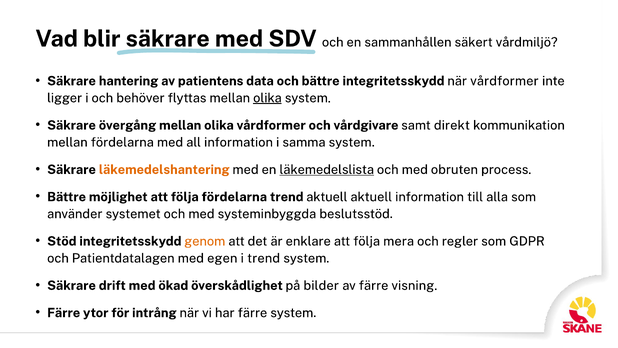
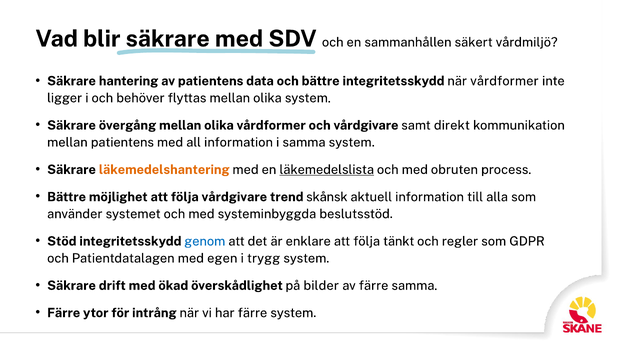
olika at (267, 98) underline: present -> none
mellan fördelarna: fördelarna -> patientens
följa fördelarna: fördelarna -> vårdgivare
trend aktuell: aktuell -> skånsk
genom colour: orange -> blue
mera: mera -> tänkt
i trend: trend -> trygg
färre visning: visning -> samma
